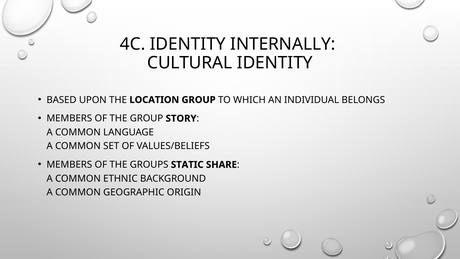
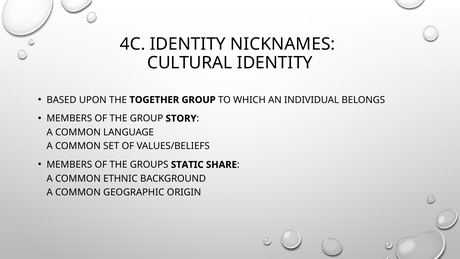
INTERNALLY: INTERNALLY -> NICKNAMES
LOCATION: LOCATION -> TOGETHER
